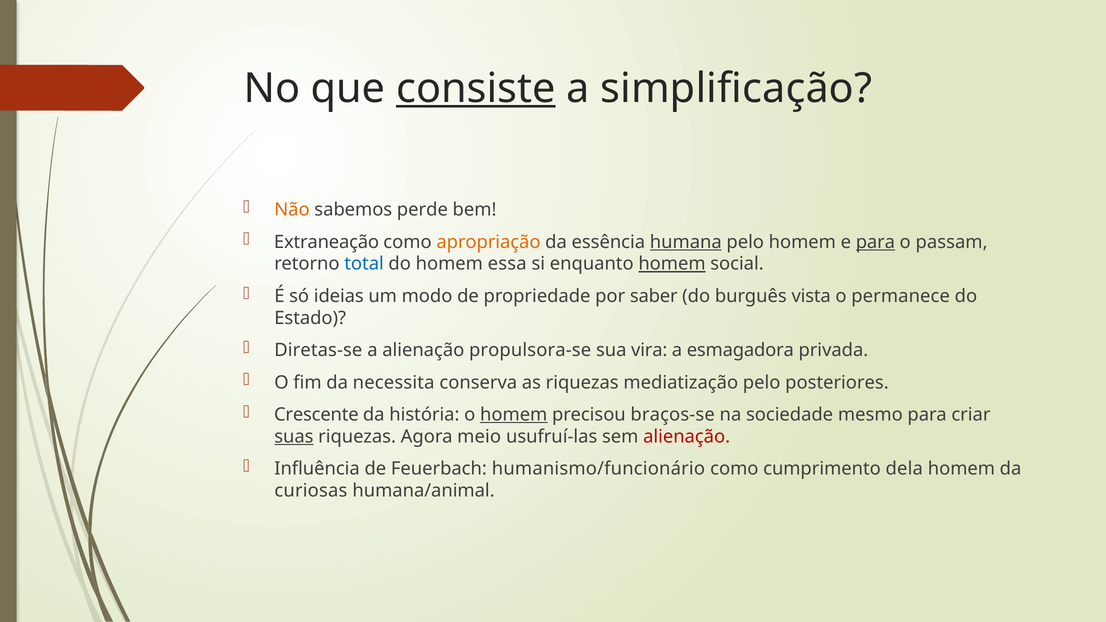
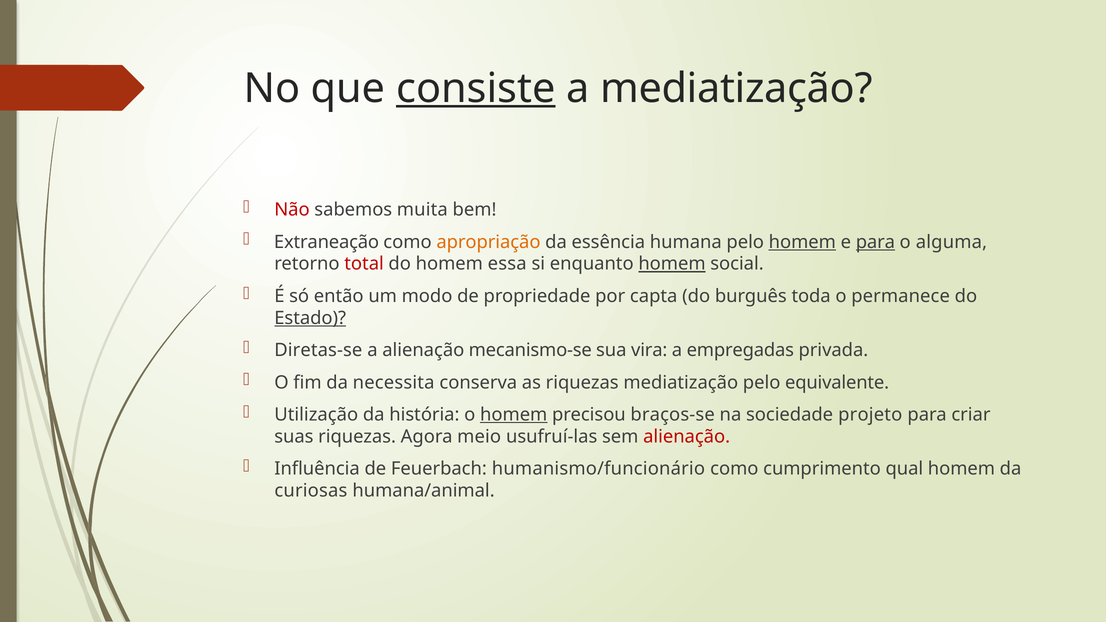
a simplificação: simplificação -> mediatização
Não colour: orange -> red
perde: perde -> muita
humana underline: present -> none
homem at (802, 242) underline: none -> present
passam: passam -> alguma
total colour: blue -> red
ideias: ideias -> então
saber: saber -> capta
vista: vista -> toda
Estado underline: none -> present
propulsora-se: propulsora-se -> mecanismo-se
esmagadora: esmagadora -> empregadas
posteriores: posteriores -> equivalente
Crescente: Crescente -> Utilização
mesmo: mesmo -> projeto
suas underline: present -> none
dela: dela -> qual
